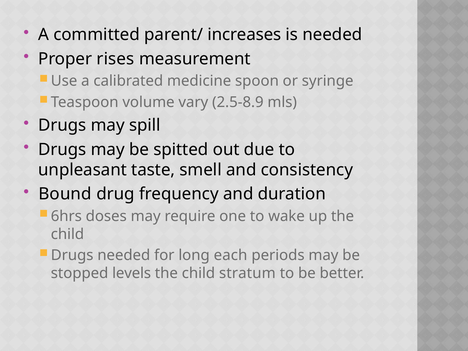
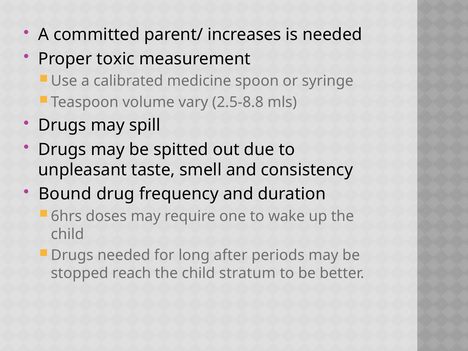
rises: rises -> toxic
2.5-8.9: 2.5-8.9 -> 2.5-8.8
each: each -> after
levels: levels -> reach
